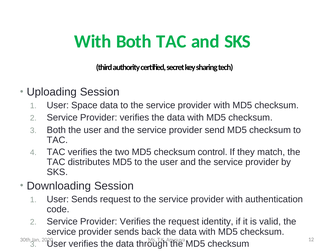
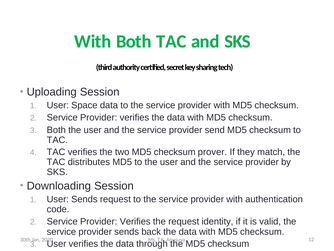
control: control -> prover
